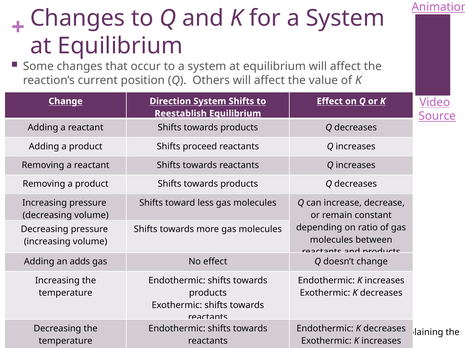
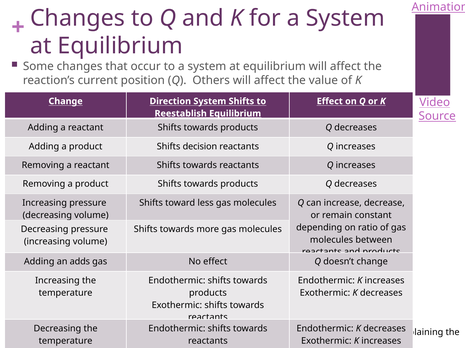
proceed: proceed -> decision
